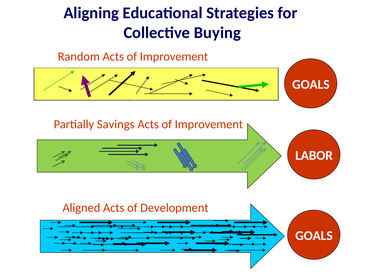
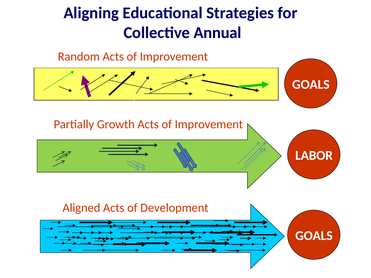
Buying: Buying -> Annual
Savings: Savings -> Growth
